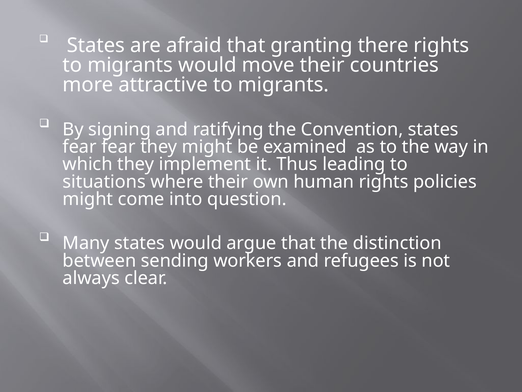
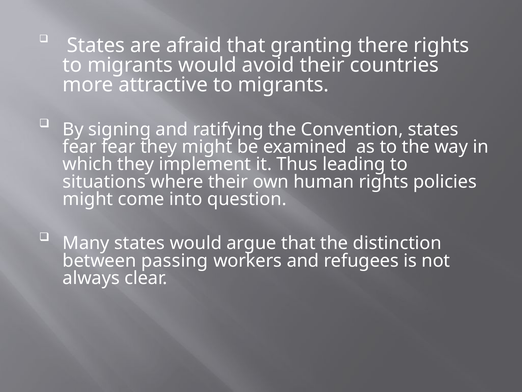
move: move -> avoid
sending: sending -> passing
